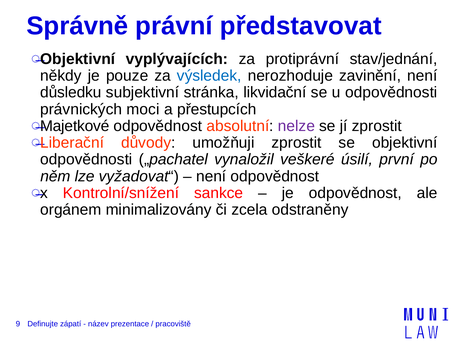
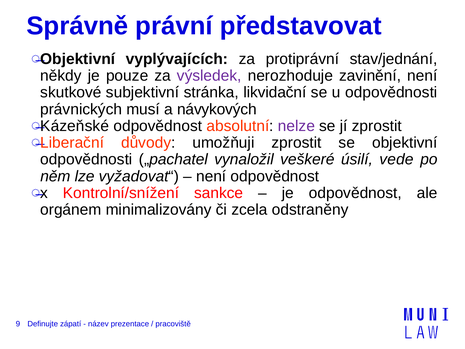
výsledek colour: blue -> purple
důsledku: důsledku -> skutkové
moci: moci -> musí
přestupcích: přestupcích -> návykových
Majetkové: Majetkové -> Kázeňské
první: první -> vede
